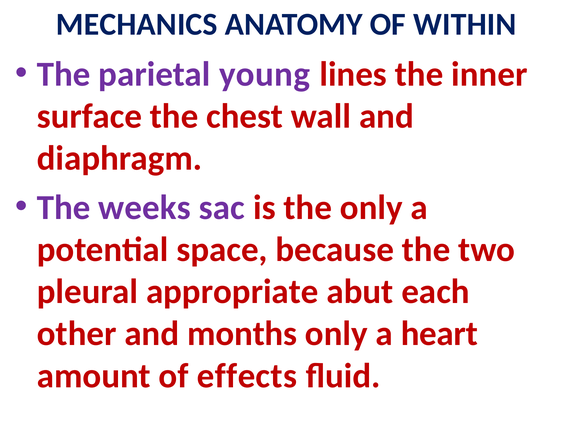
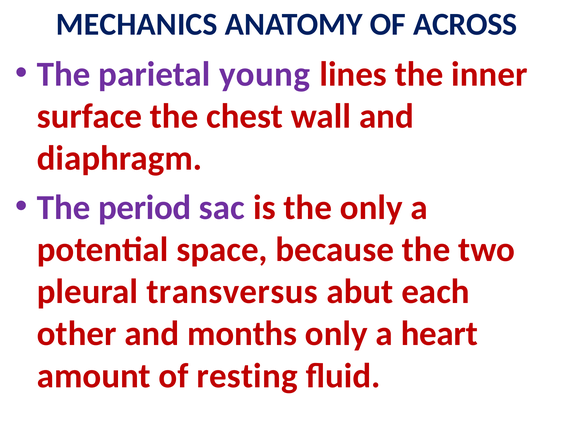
WITHIN: WITHIN -> ACROSS
weeks: weeks -> period
appropriate: appropriate -> transversus
effects: effects -> resting
